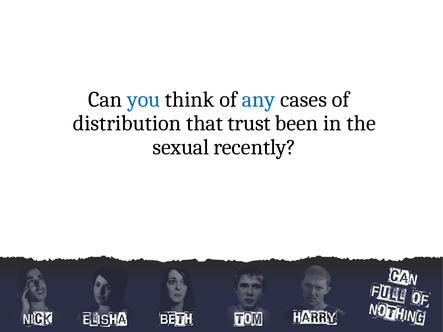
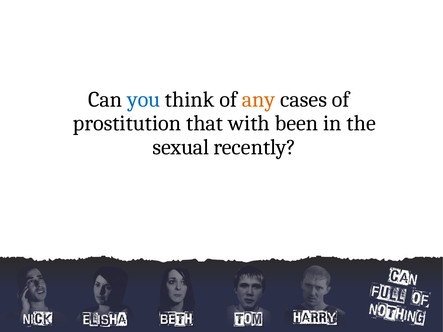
any colour: blue -> orange
distribution: distribution -> prostitution
trust: trust -> with
